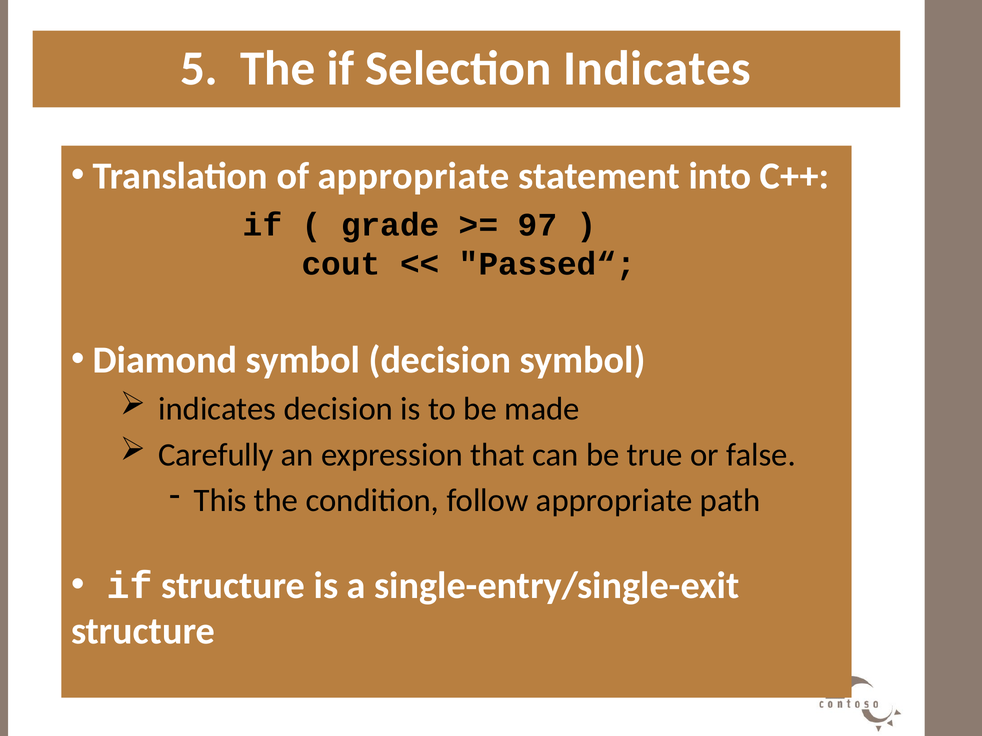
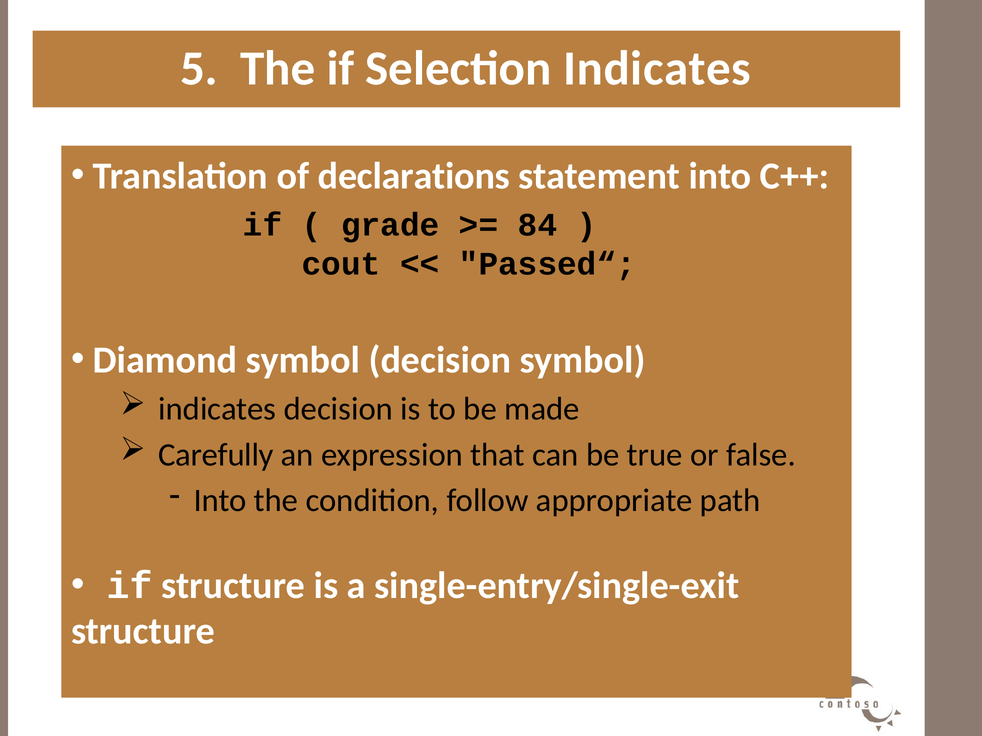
of appropriate: appropriate -> declarations
97: 97 -> 84
This at (220, 501): This -> Into
